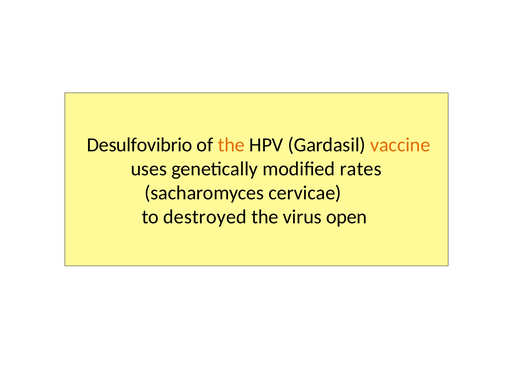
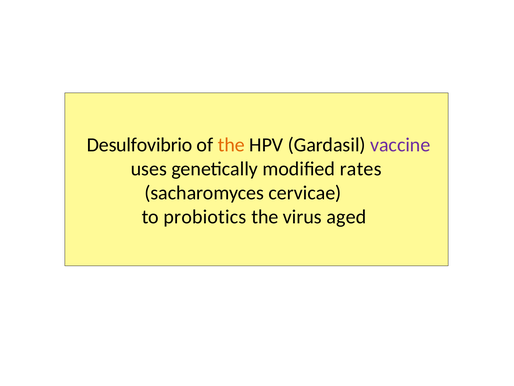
vaccine colour: orange -> purple
destroyed: destroyed -> probiotics
open: open -> aged
